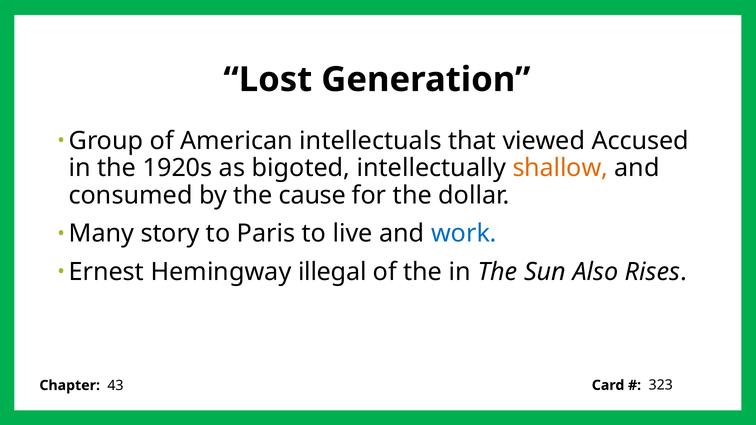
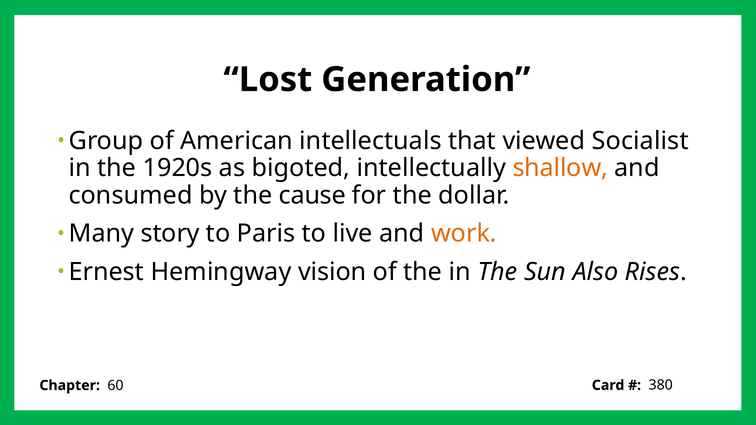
Accused: Accused -> Socialist
work colour: blue -> orange
illegal: illegal -> vision
43: 43 -> 60
323: 323 -> 380
